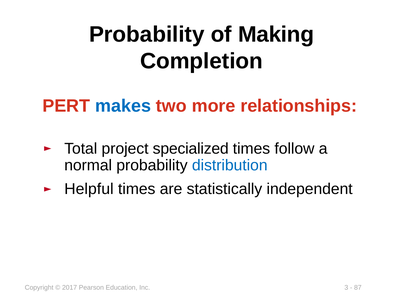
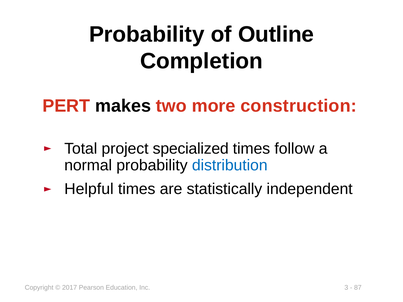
Making: Making -> Outline
makes colour: blue -> black
relationships: relationships -> construction
